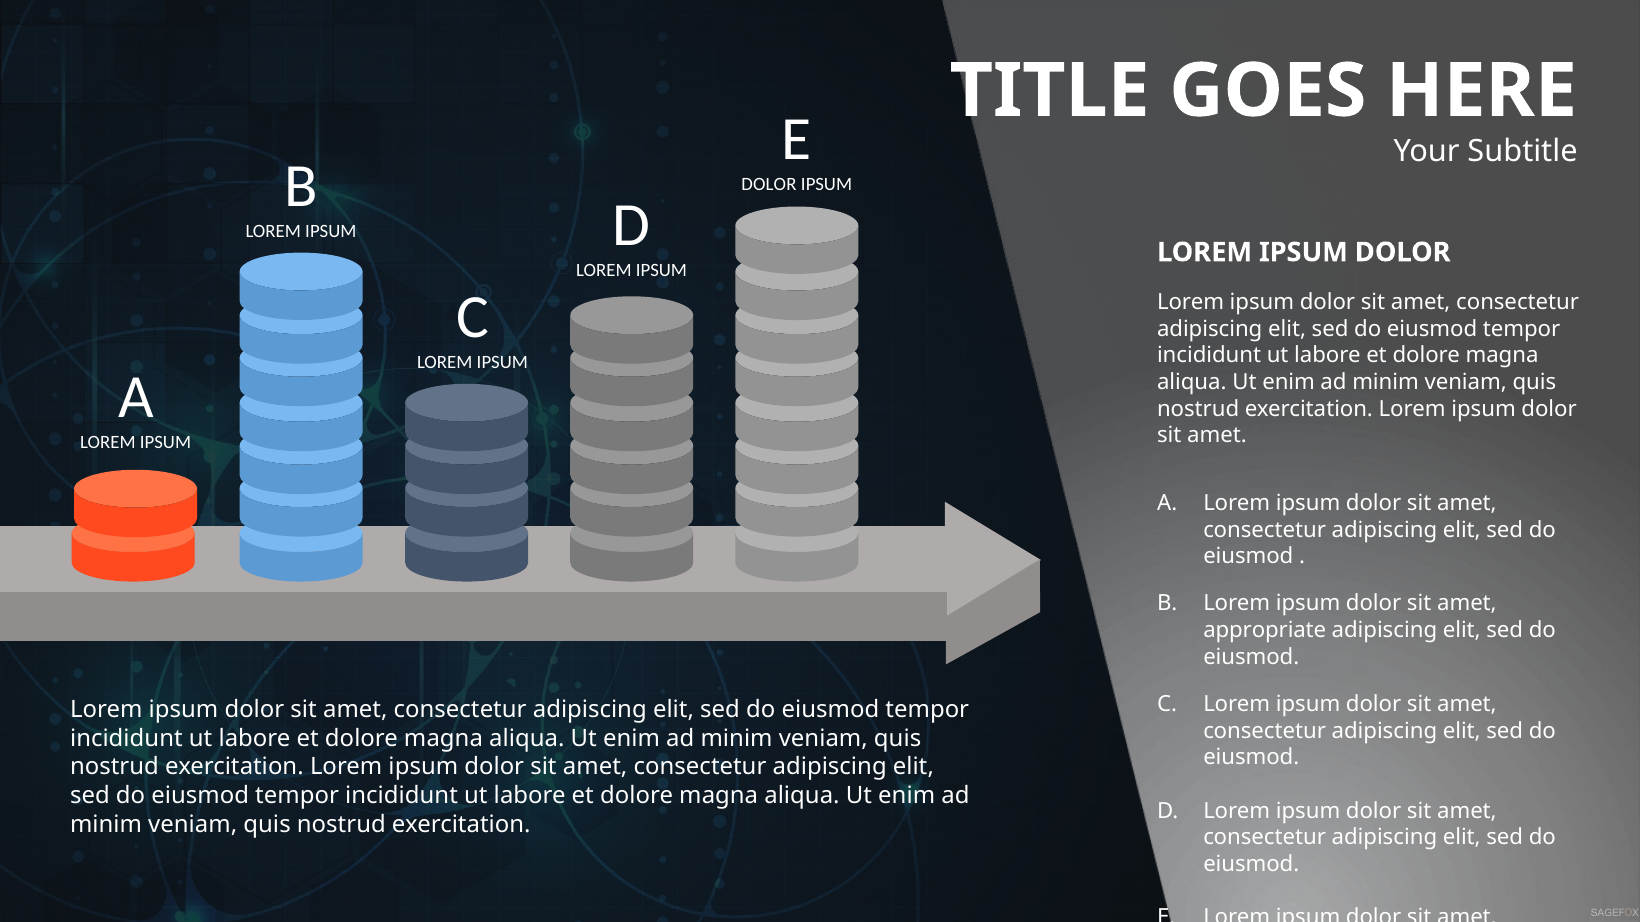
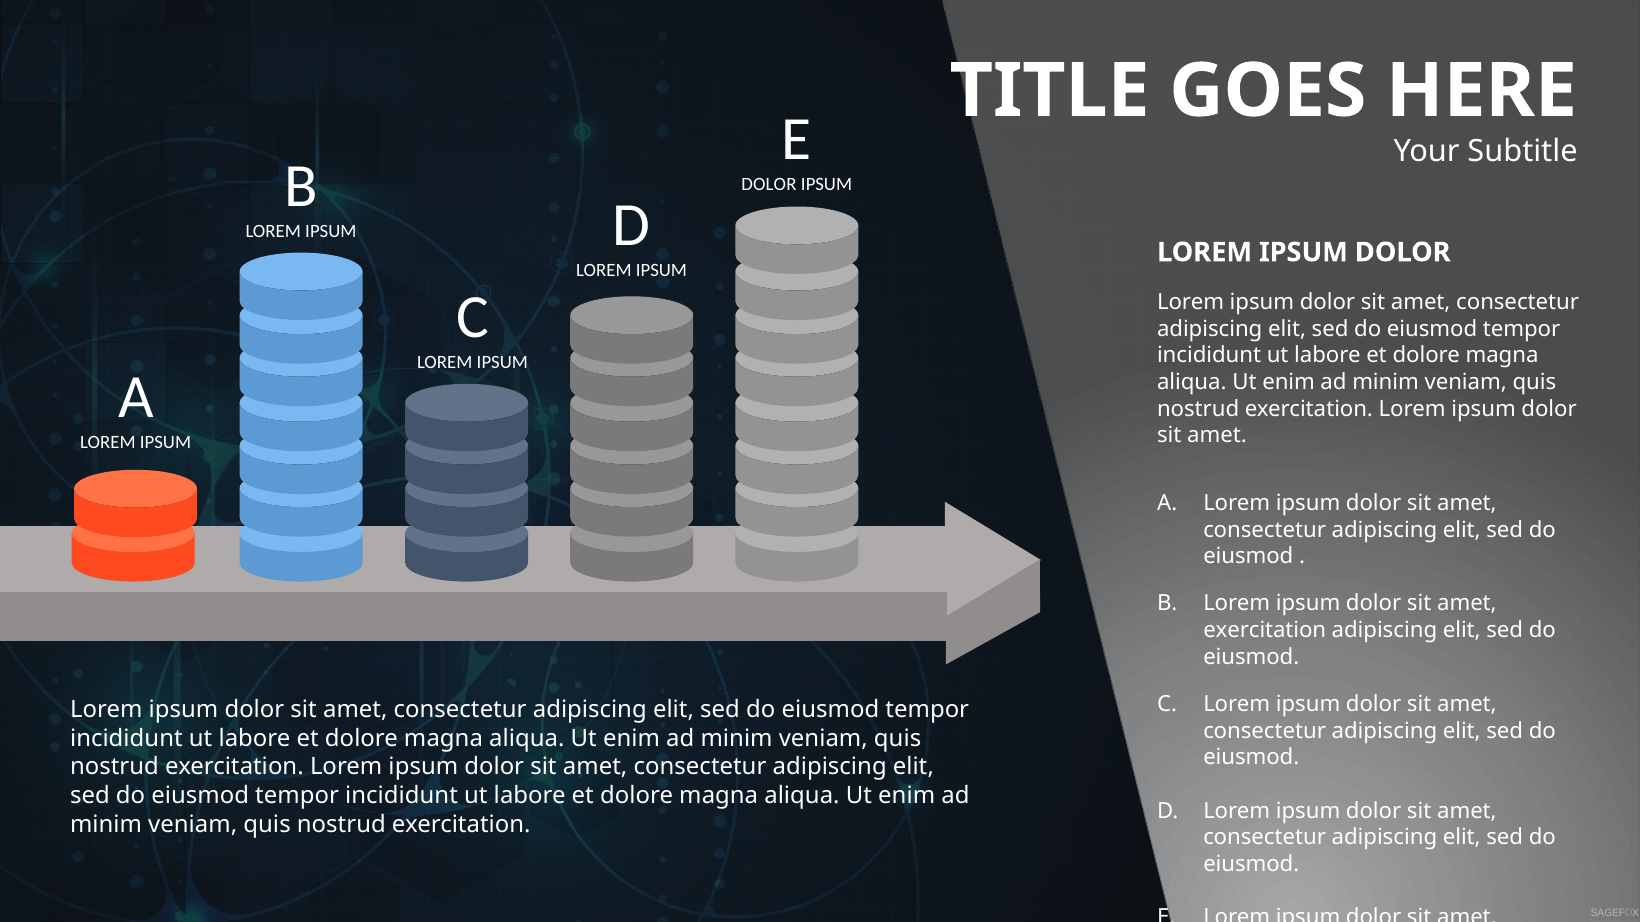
appropriate at (1265, 631): appropriate -> exercitation
